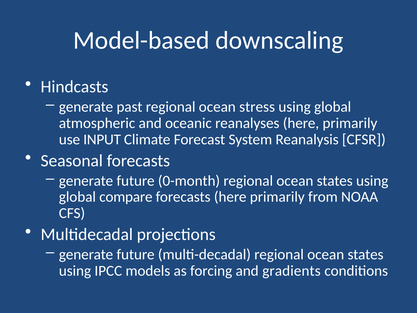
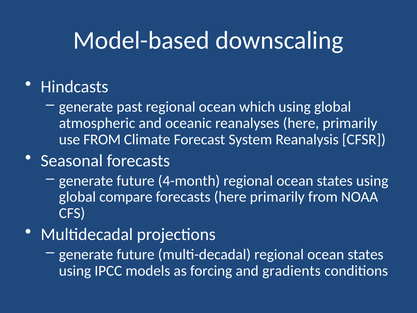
stress: stress -> which
use INPUT: INPUT -> FROM
0-month: 0-month -> 4-month
